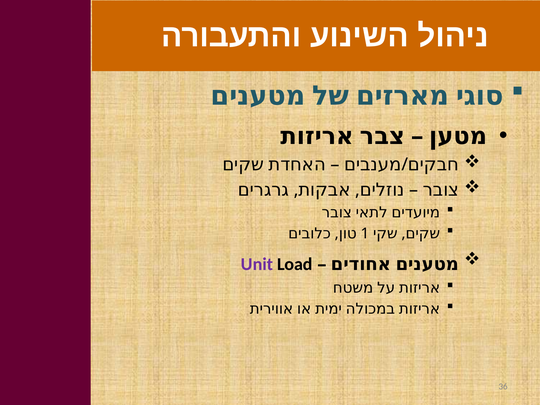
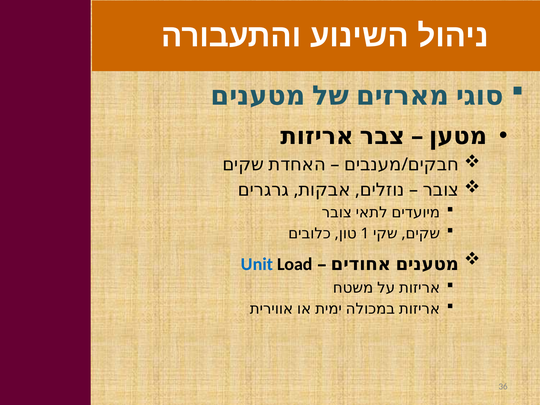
Unit colour: purple -> blue
